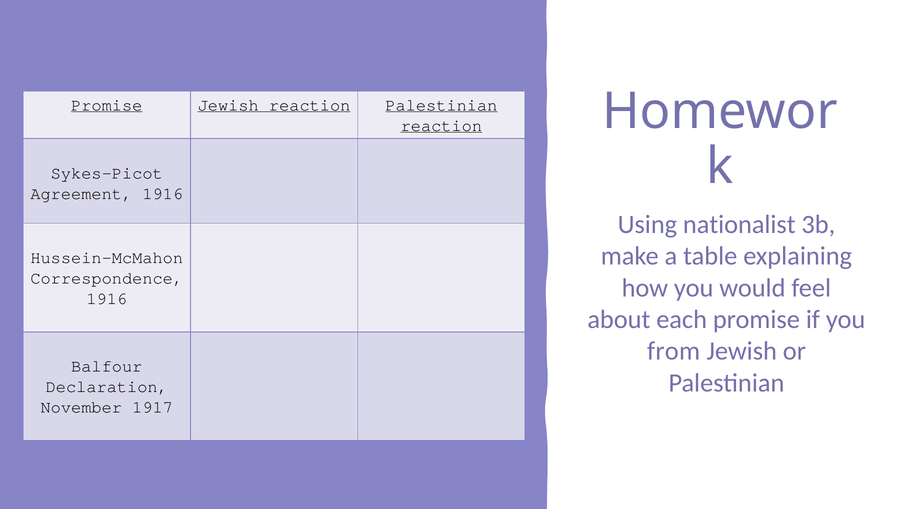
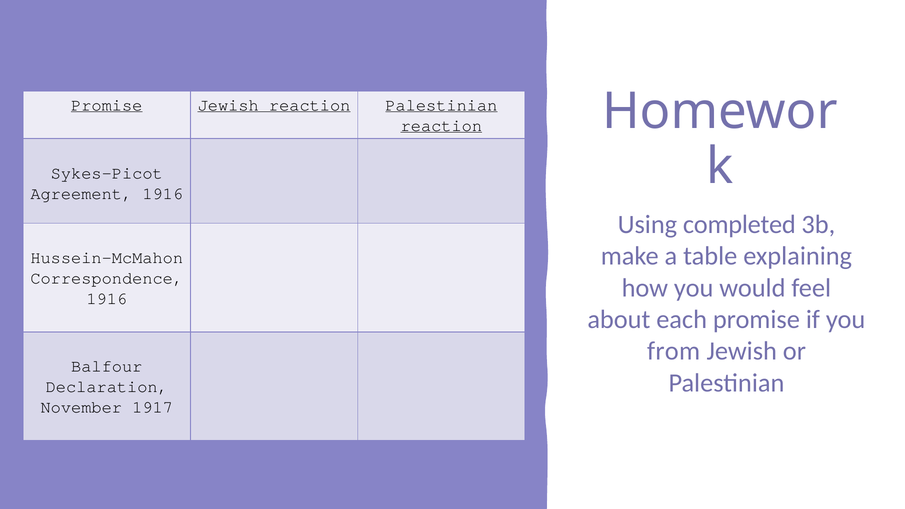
nationalist: nationalist -> completed
